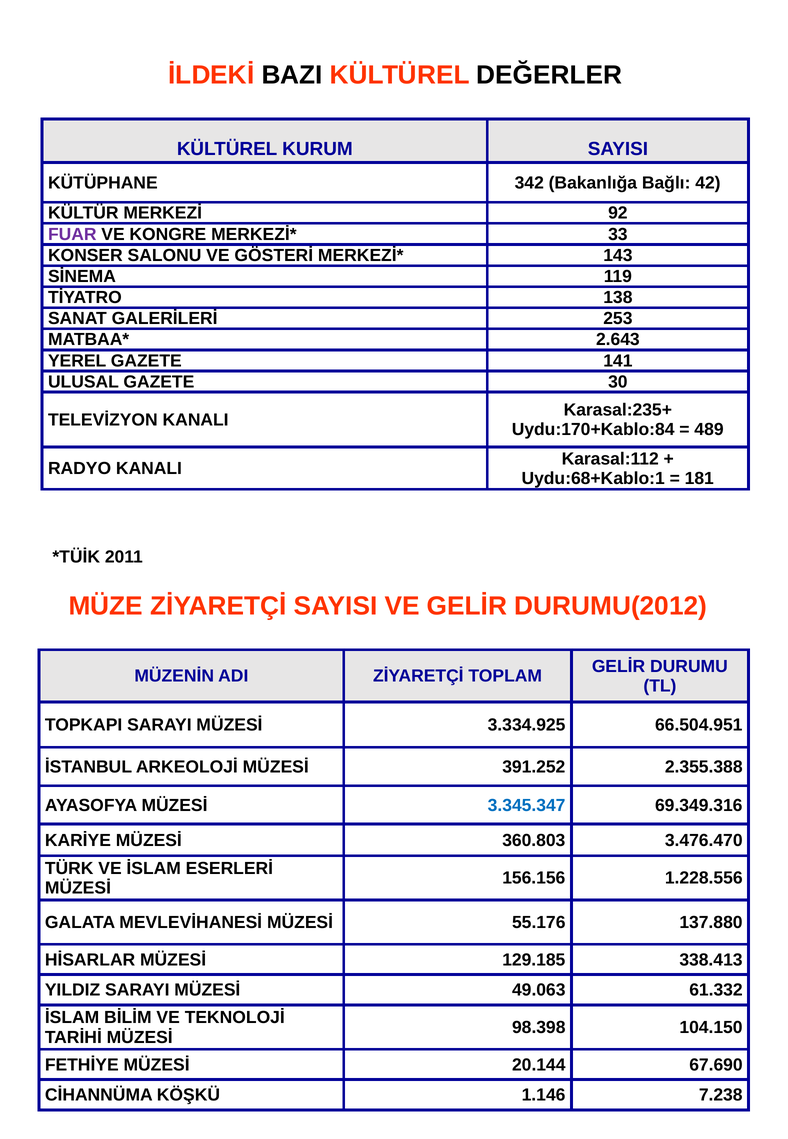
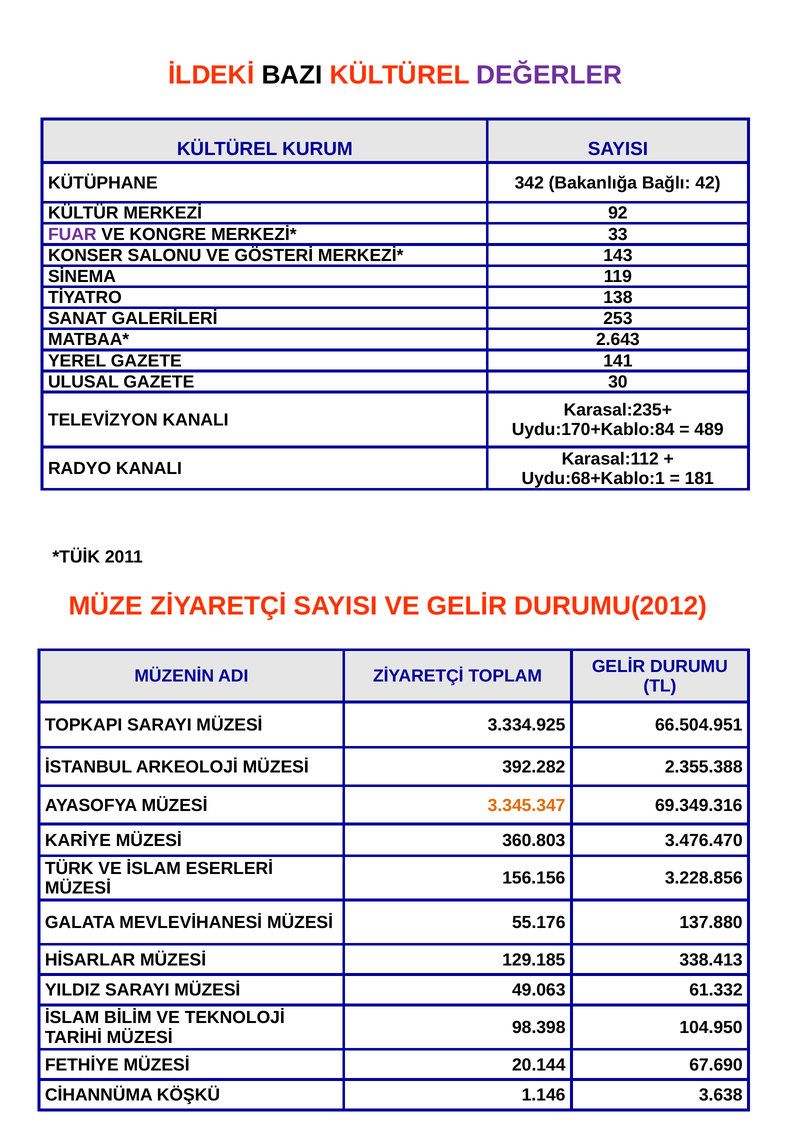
DEĞERLER colour: black -> purple
391.252: 391.252 -> 392.282
3.345.347 colour: blue -> orange
1.228.556: 1.228.556 -> 3.228.856
104.150: 104.150 -> 104.950
7.238: 7.238 -> 3.638
